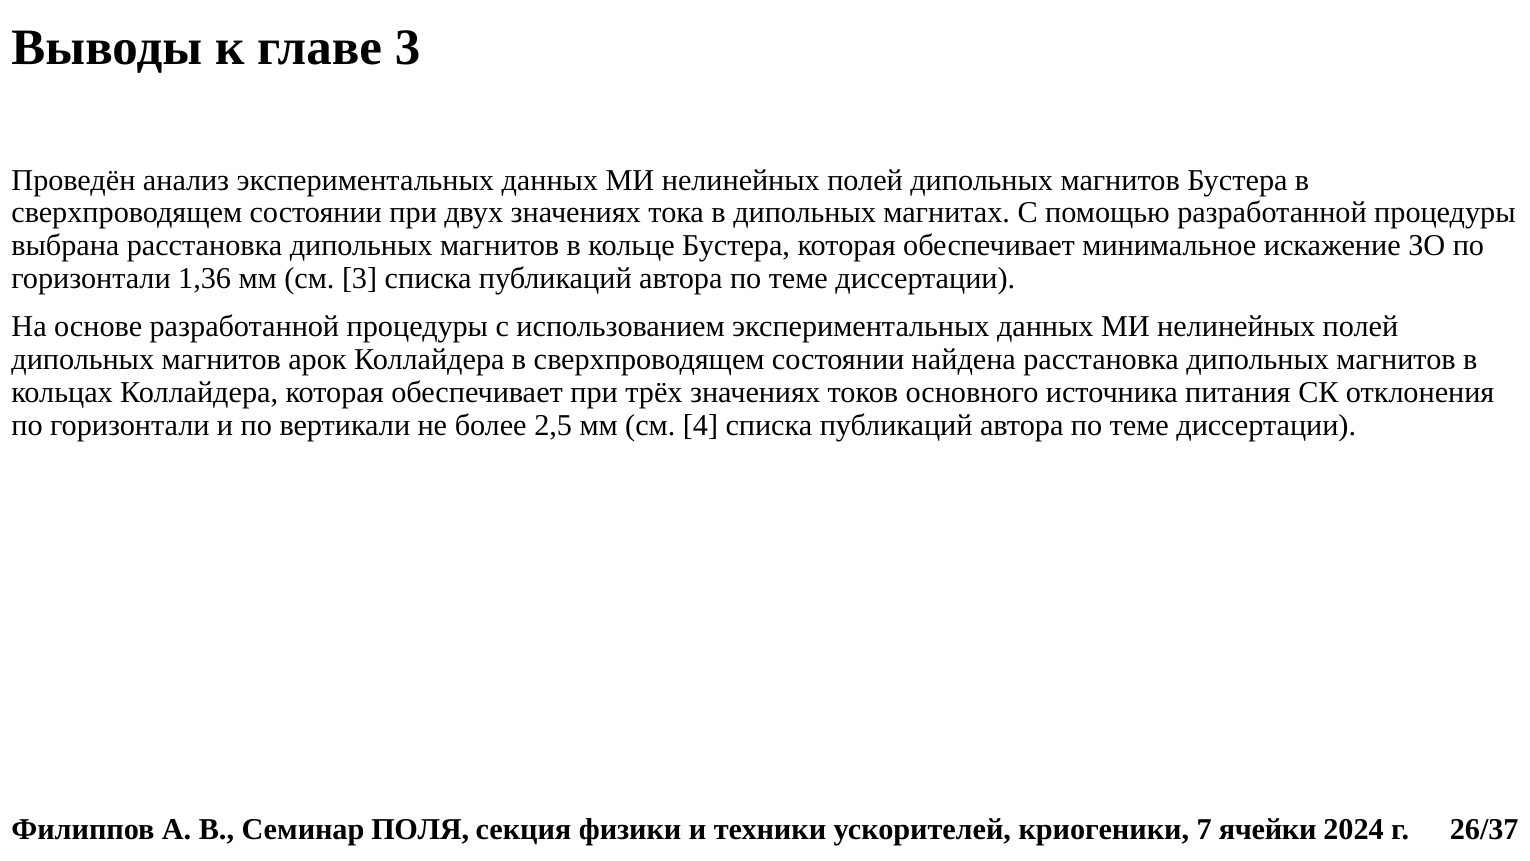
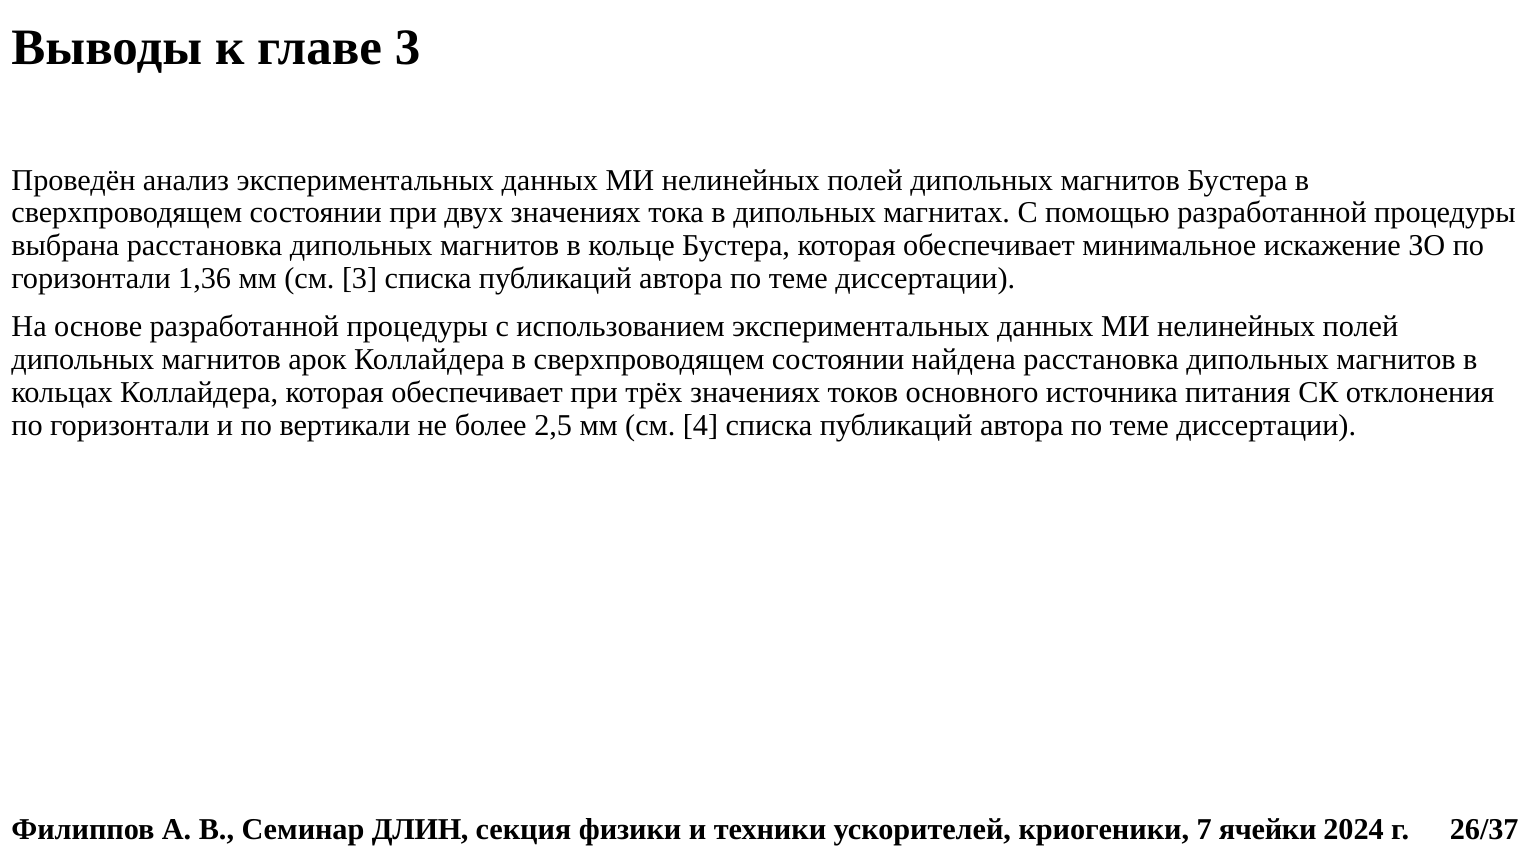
ПОЛЯ: ПОЛЯ -> ДЛИН
